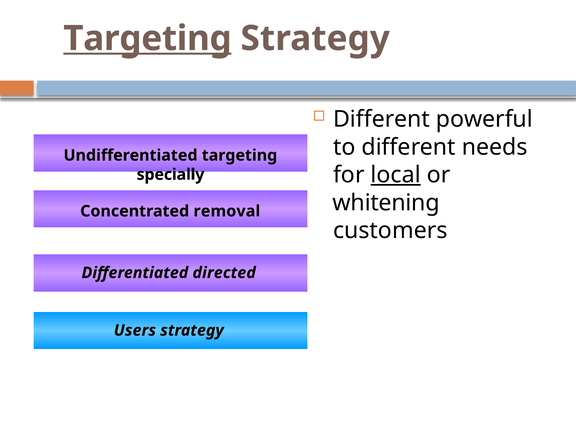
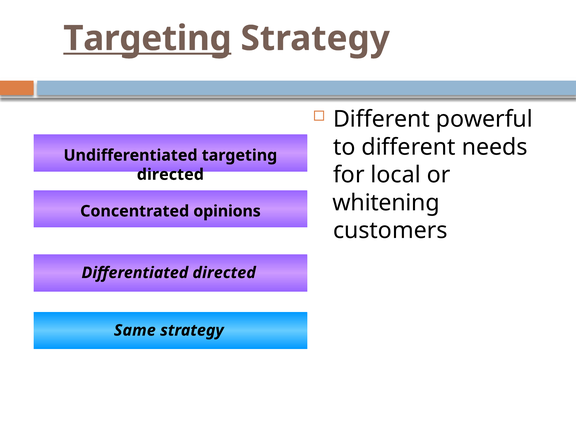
local underline: present -> none
specially at (170, 175): specially -> directed
removal: removal -> opinions
Users: Users -> Same
